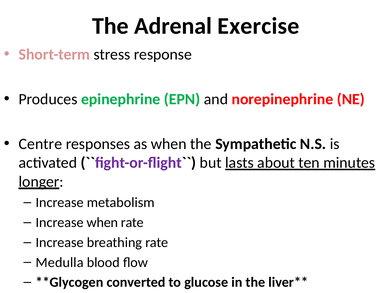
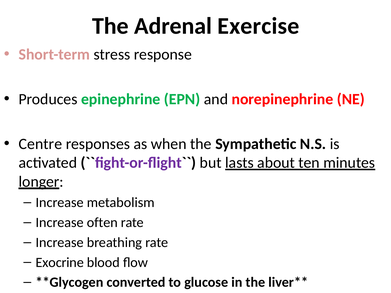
Increase when: when -> often
Medulla: Medulla -> Exocrine
